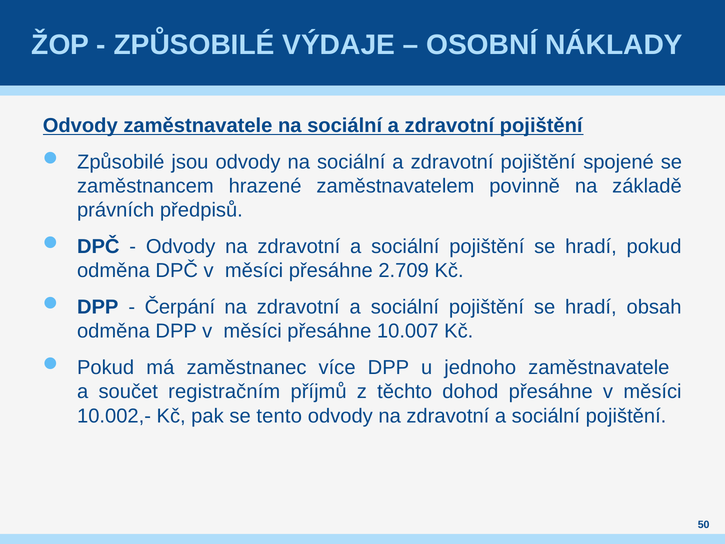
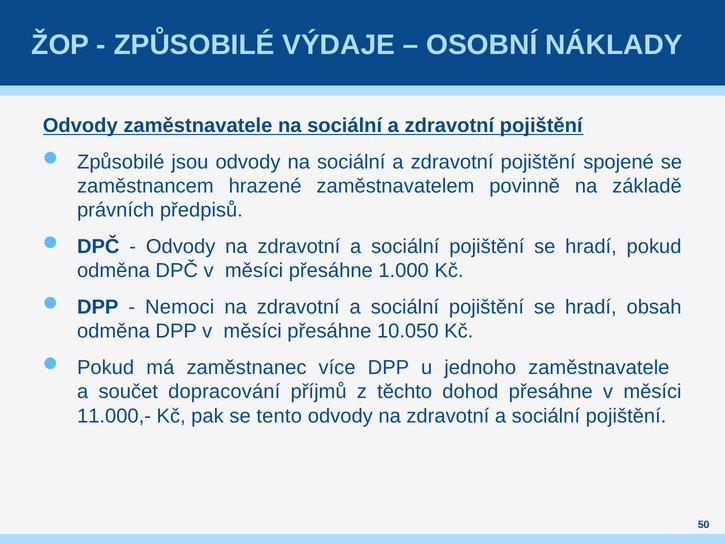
2.709: 2.709 -> 1.000
Čerpání: Čerpání -> Nemoci
10.007: 10.007 -> 10.050
registračním: registračním -> dopracování
10.002,-: 10.002,- -> 11.000,-
